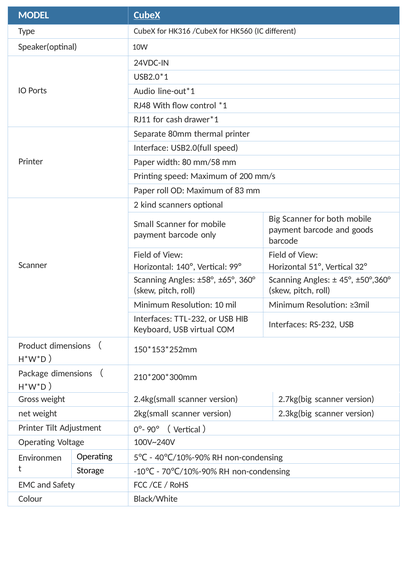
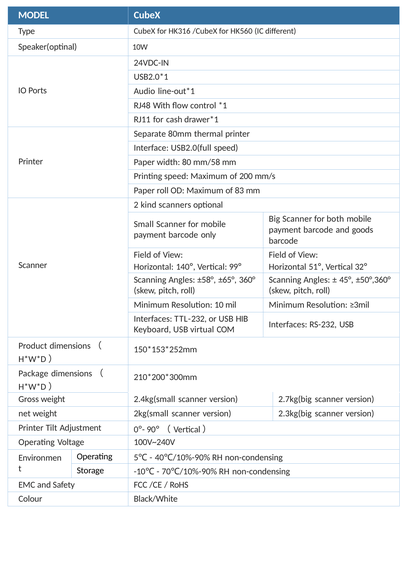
CubeX at (147, 15) underline: present -> none
